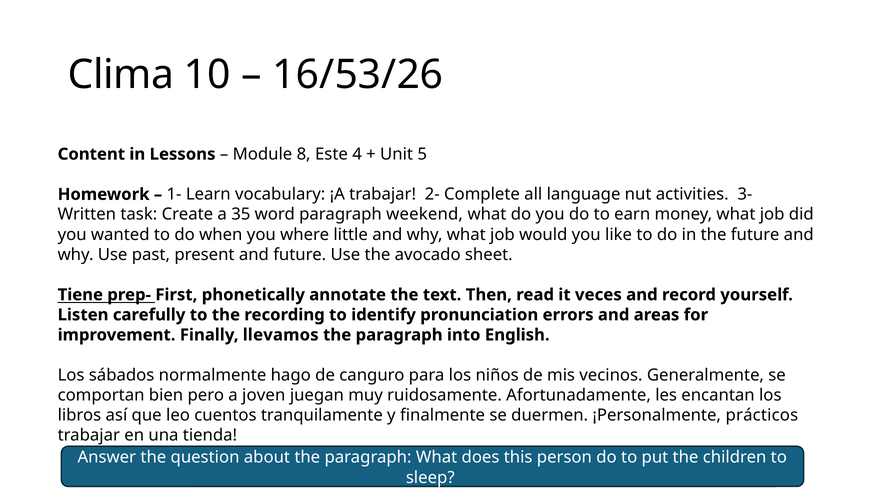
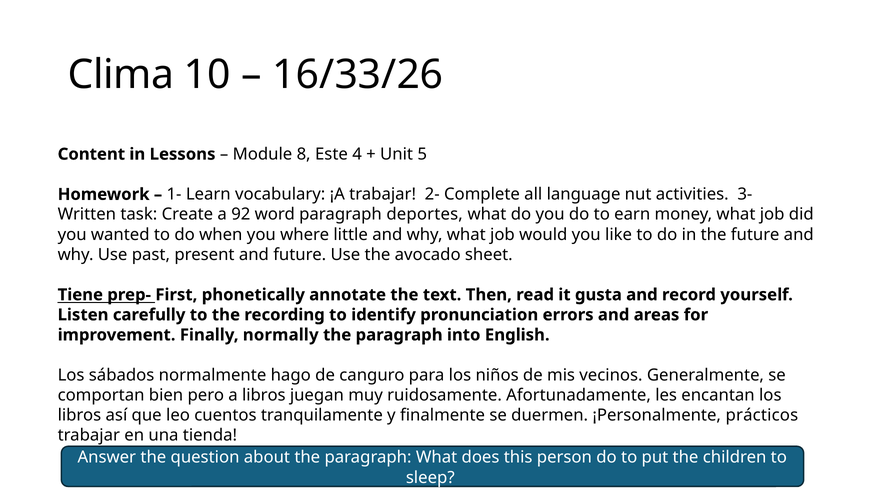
16/53/26: 16/53/26 -> 16/33/26
35: 35 -> 92
weekend: weekend -> deportes
veces: veces -> gusta
llevamos: llevamos -> normally
a joven: joven -> libros
